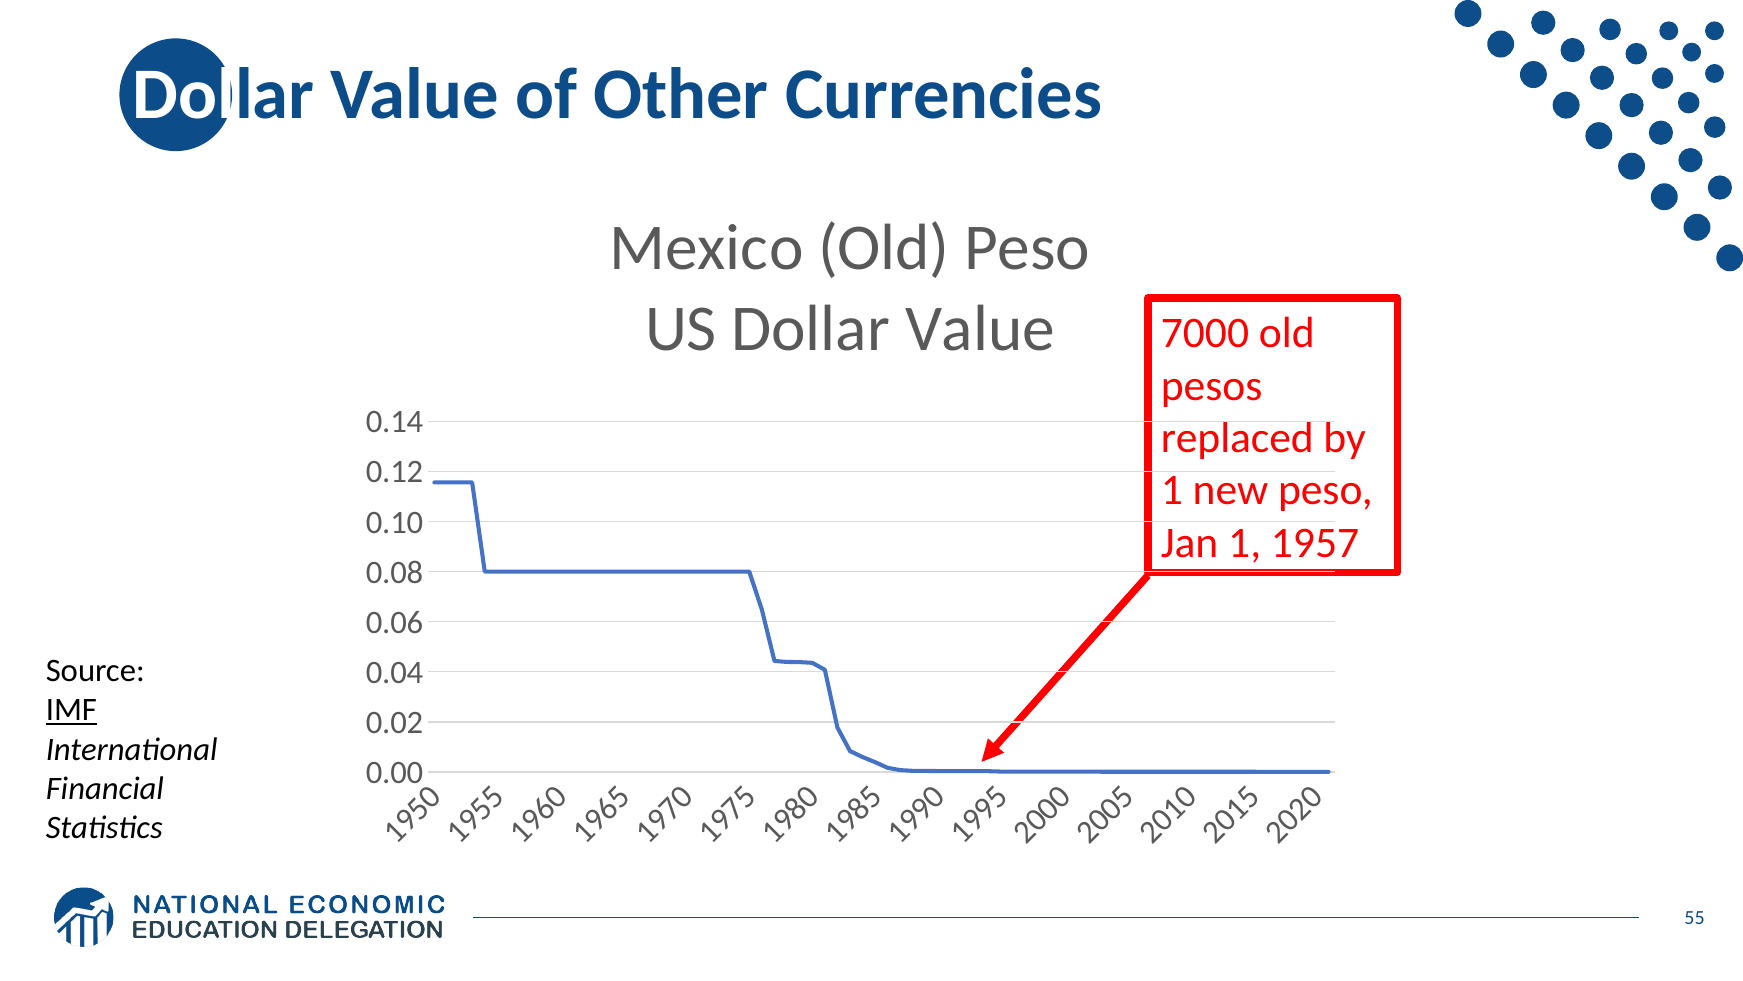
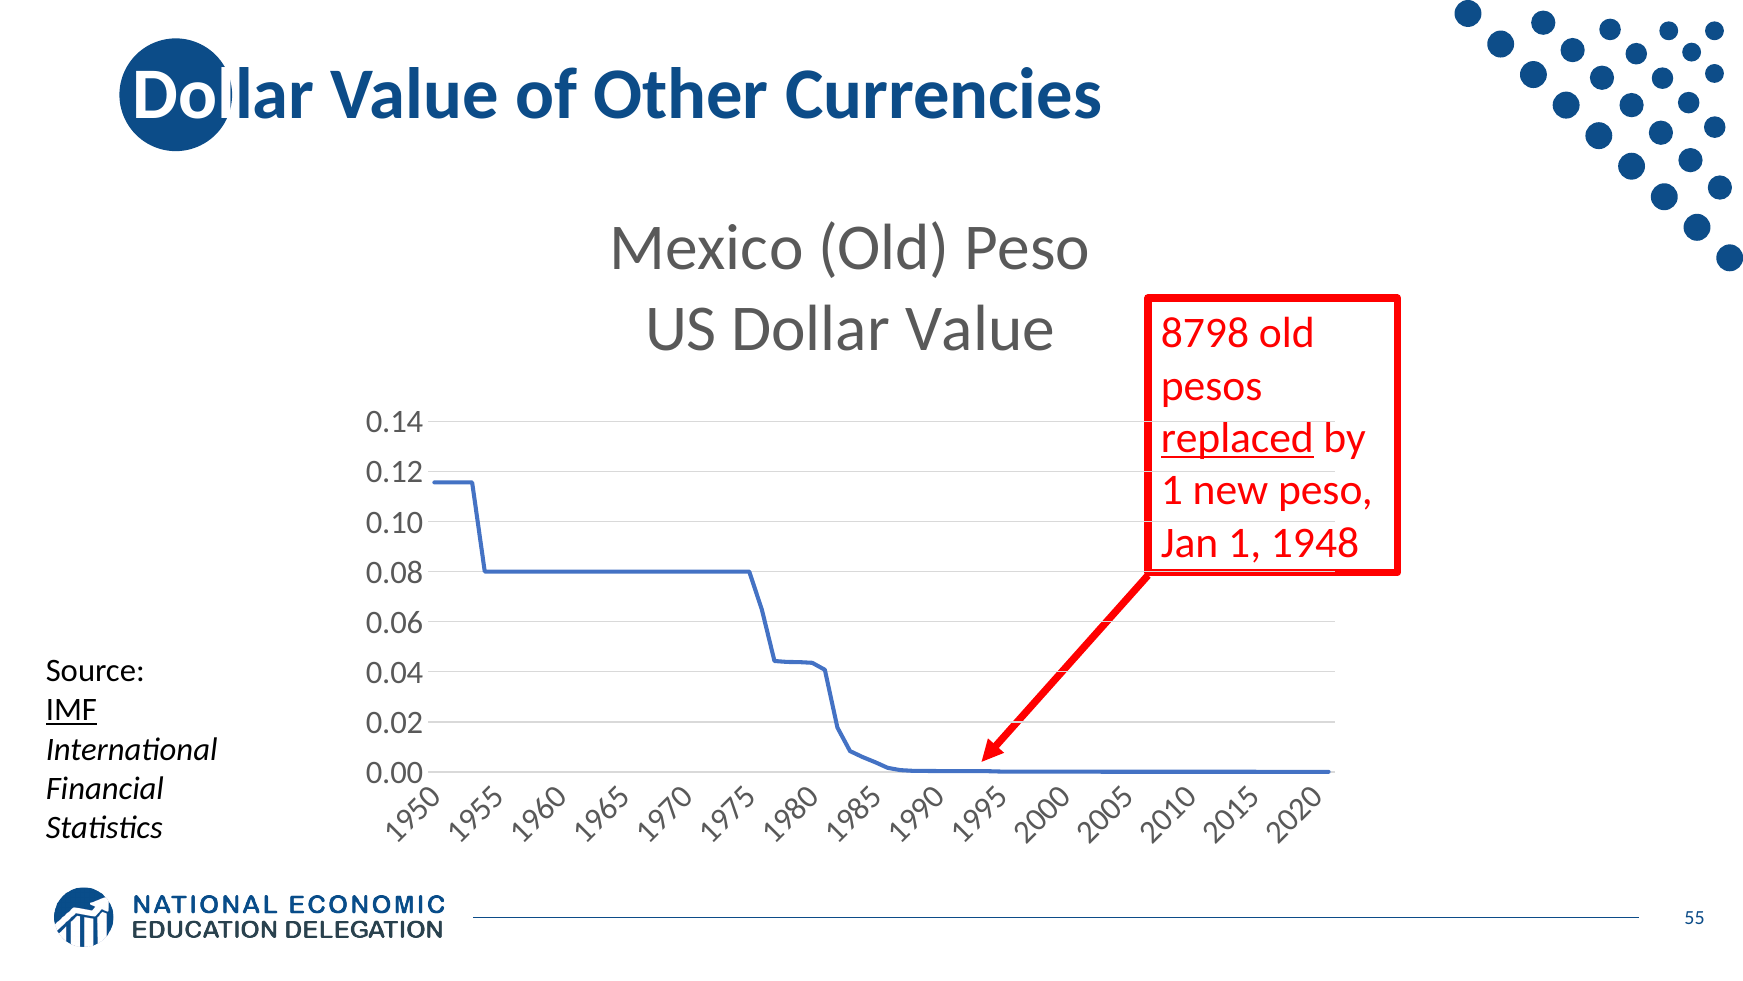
7000: 7000 -> 8798
replaced underline: none -> present
1957: 1957 -> 1948
